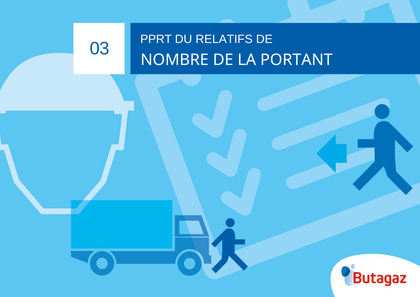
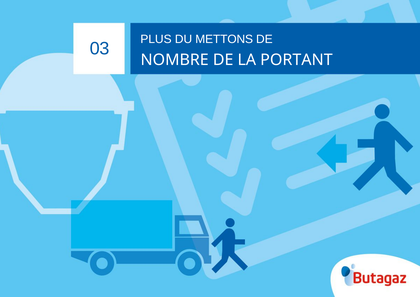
PPRT: PPRT -> PLUS
RELATIFS: RELATIFS -> METTONS
